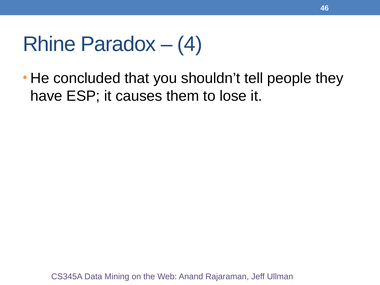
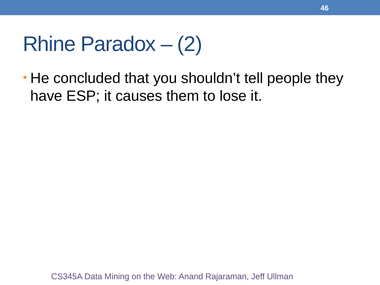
4: 4 -> 2
